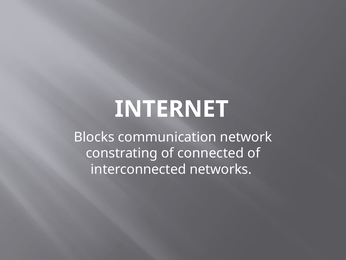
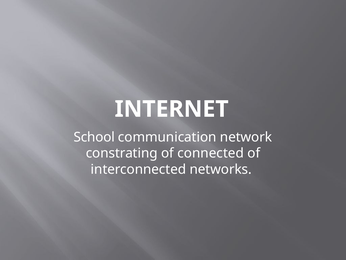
Blocks: Blocks -> School
